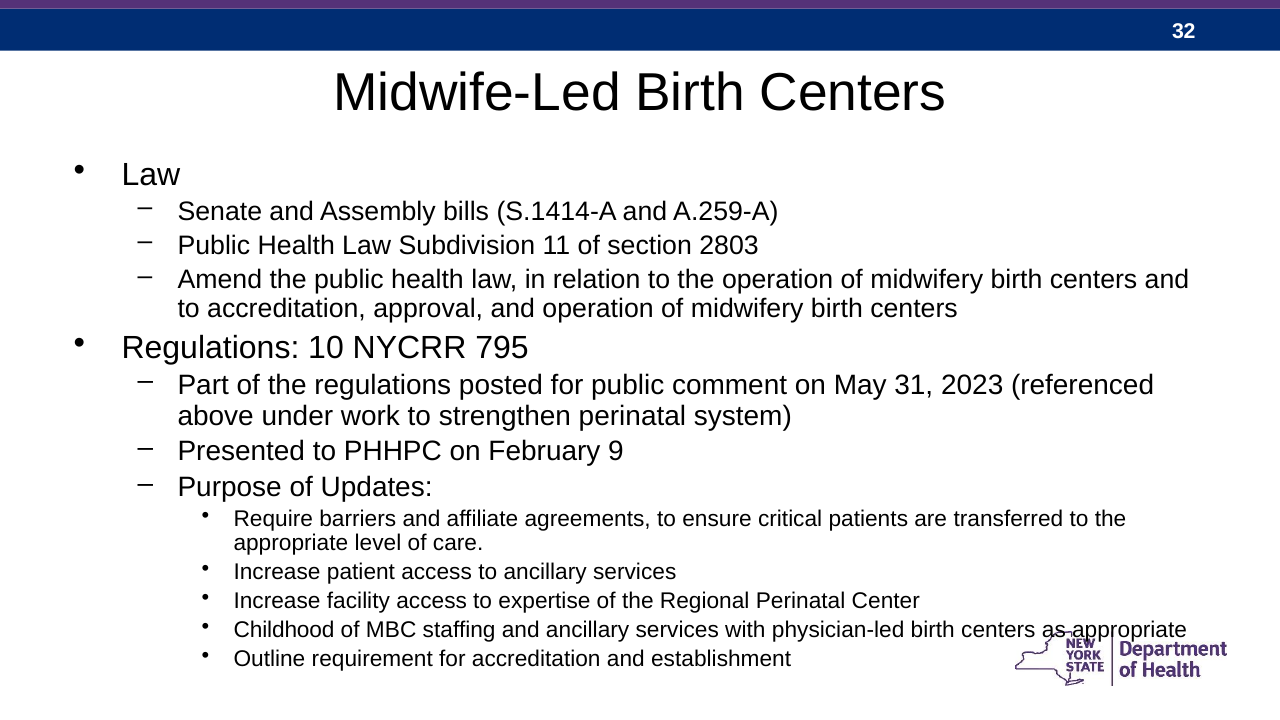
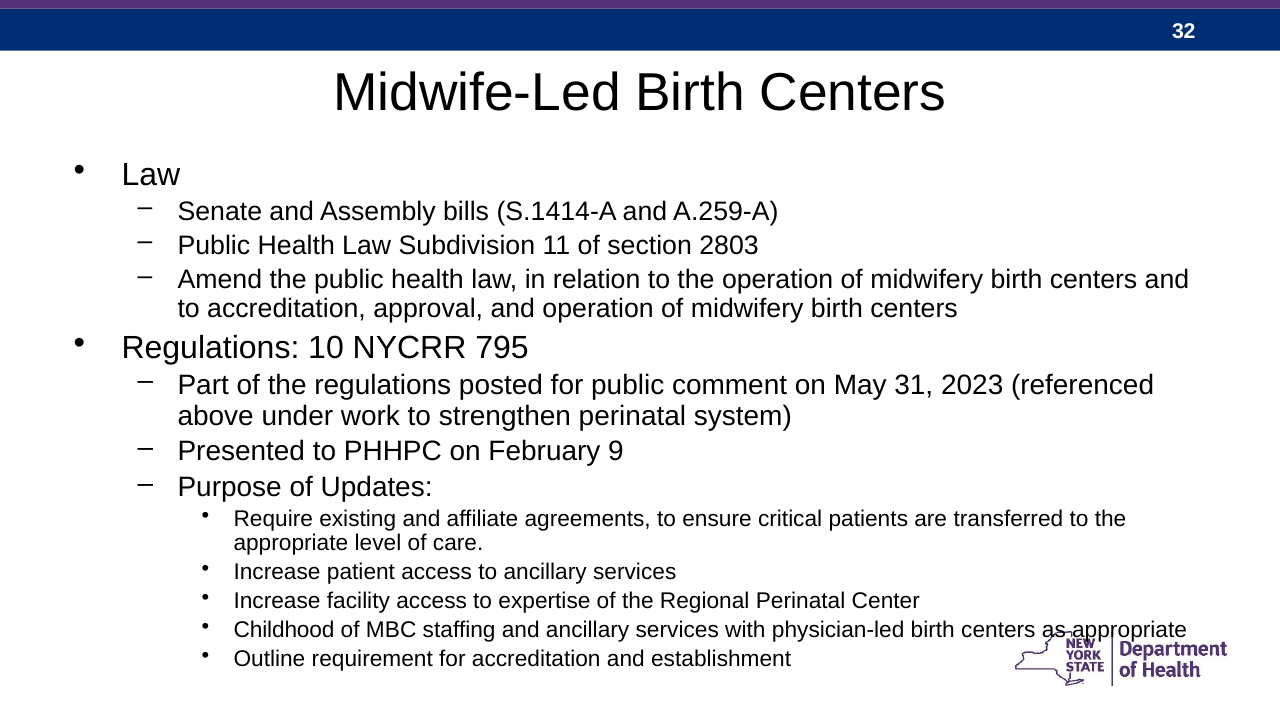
barriers: barriers -> existing
